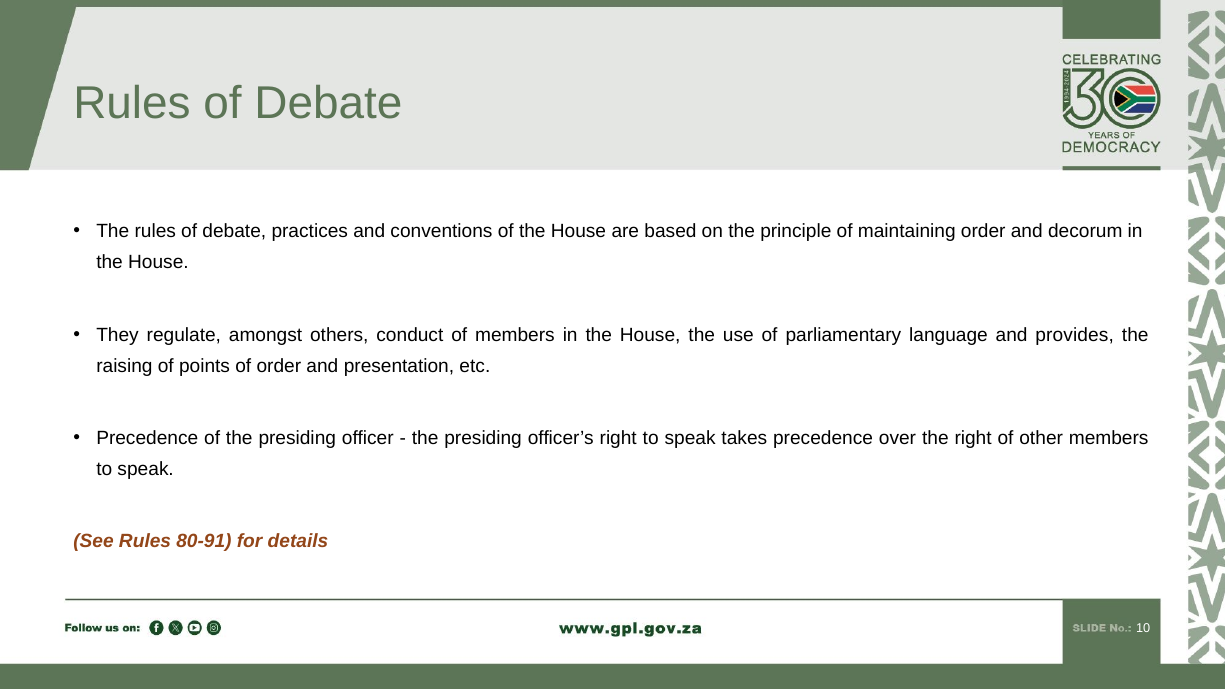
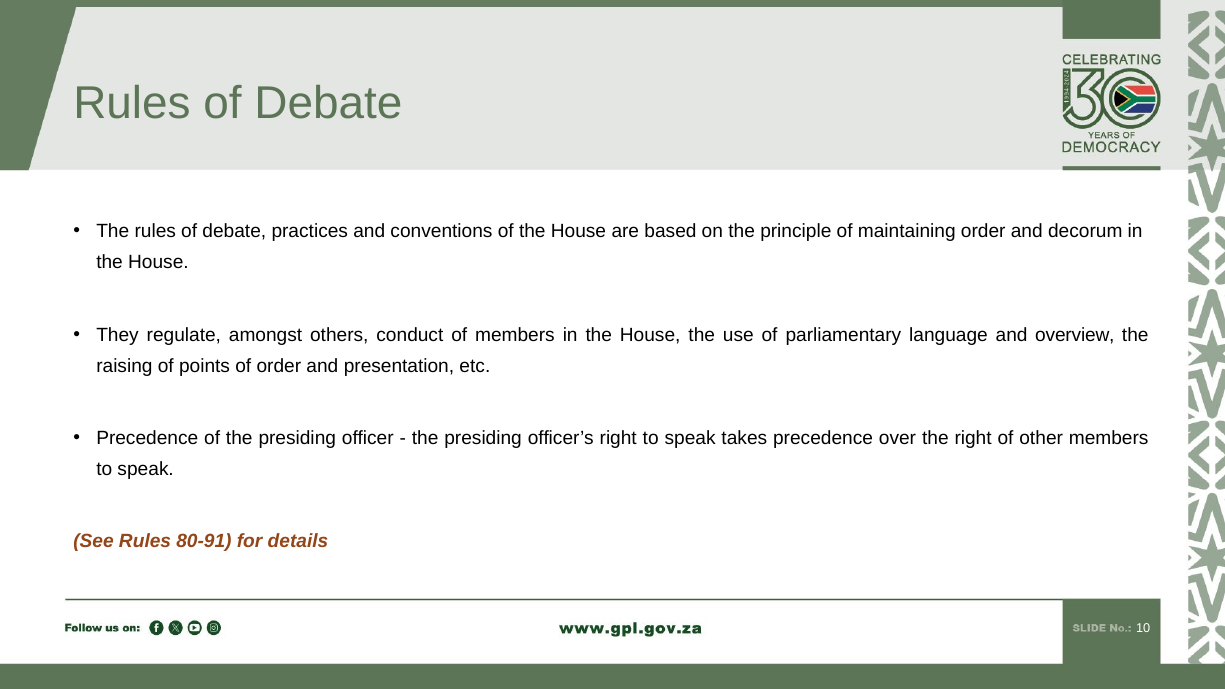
provides: provides -> overview
